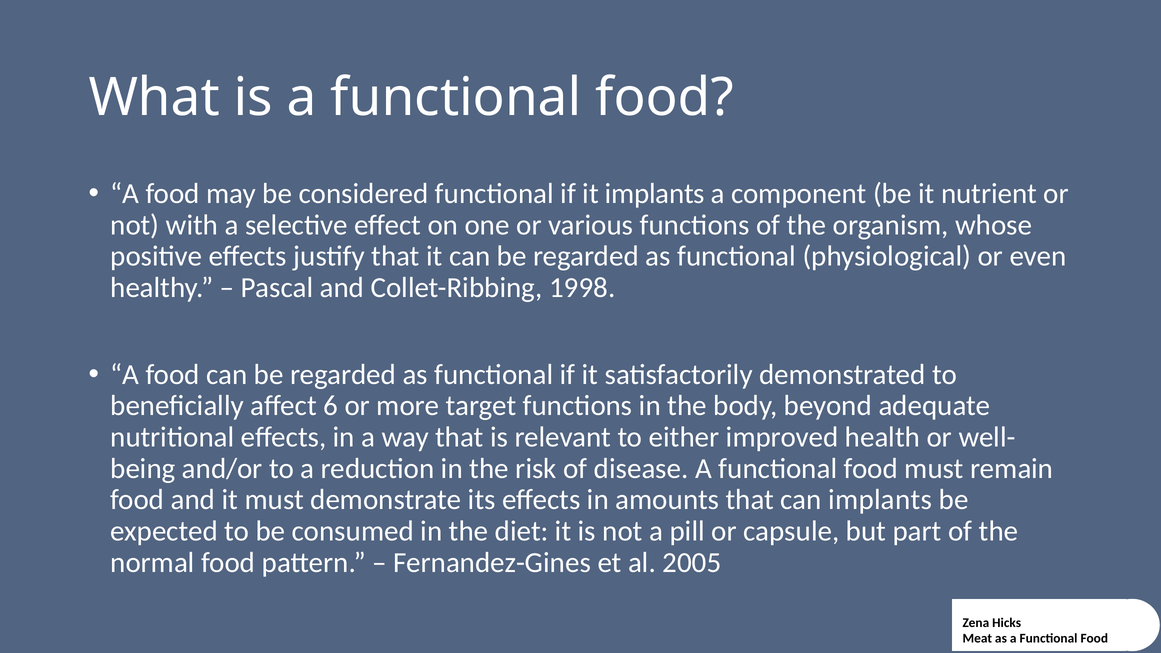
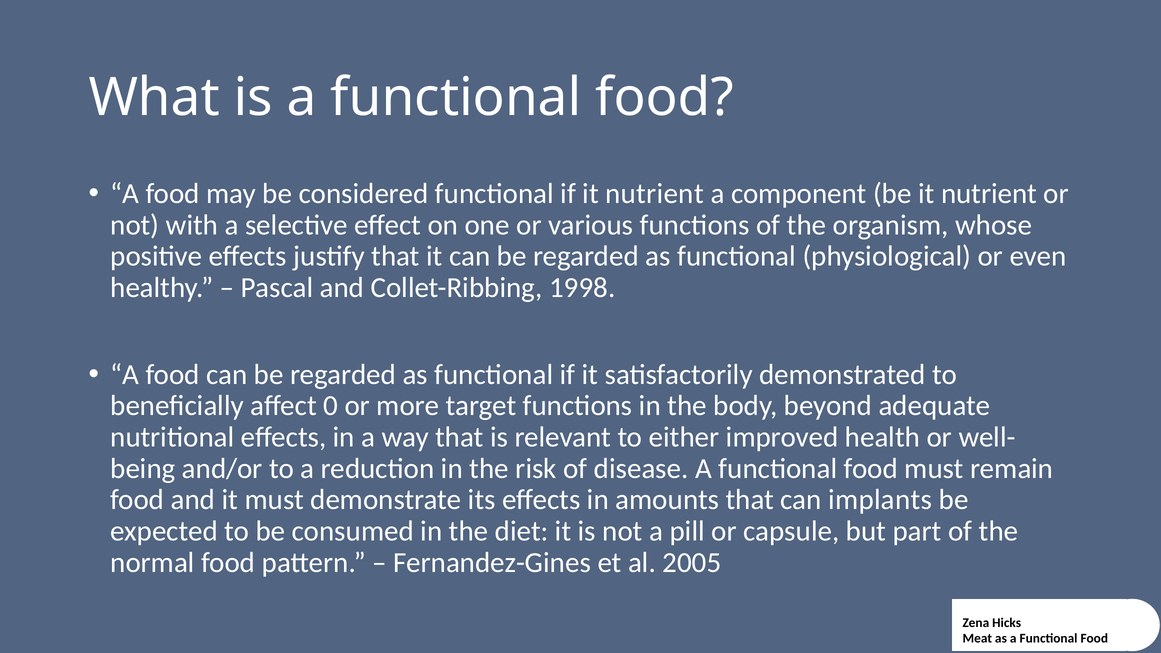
if it implants: implants -> nutrient
6: 6 -> 0
